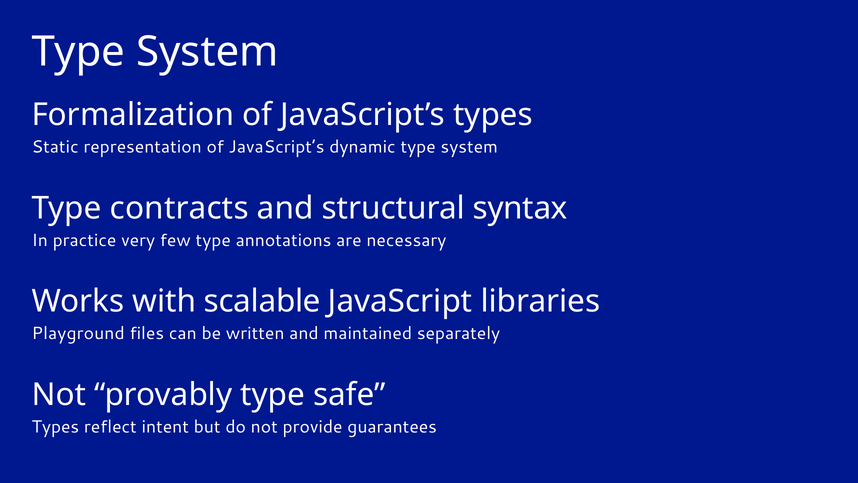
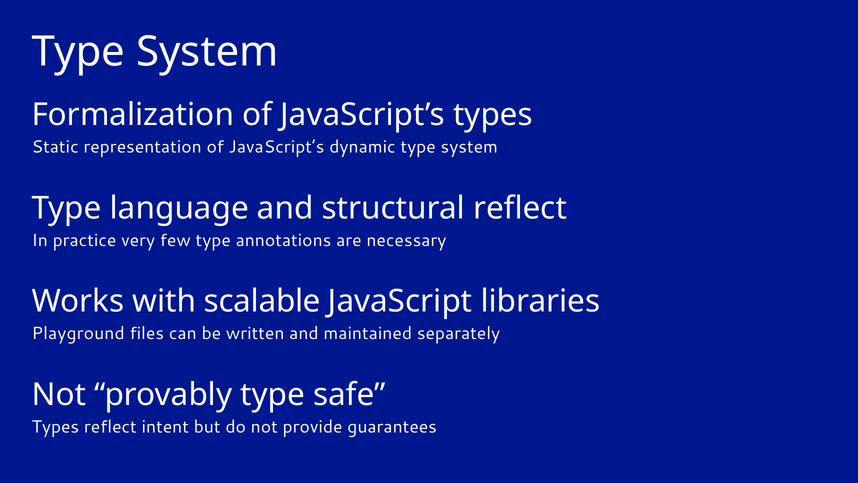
contracts: contracts -> language
structural syntax: syntax -> reflect
